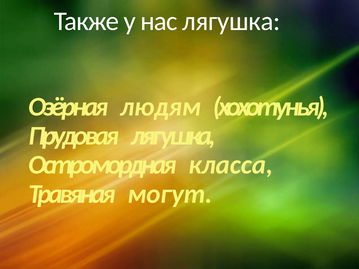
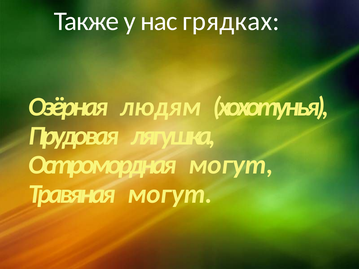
нас лягушка: лягушка -> грядках
Остромордная класса: класса -> могут
